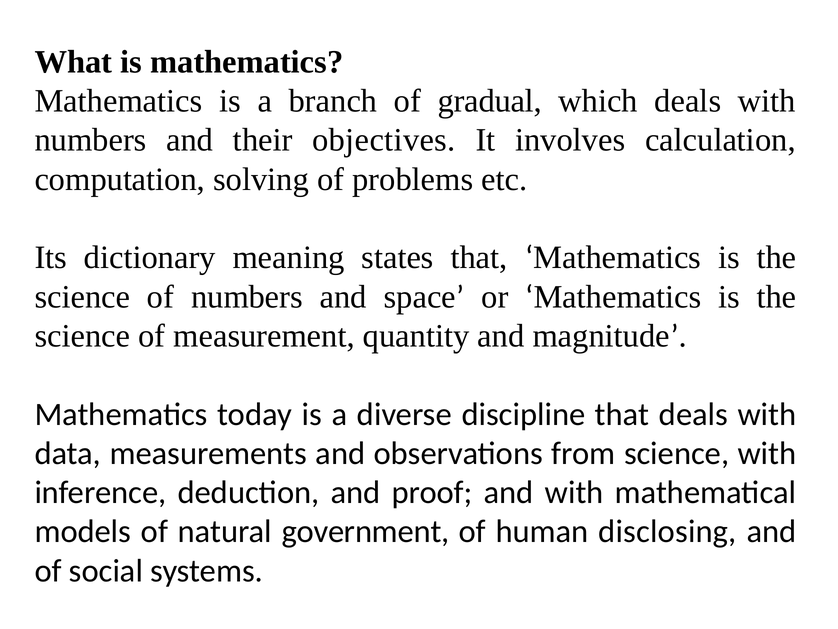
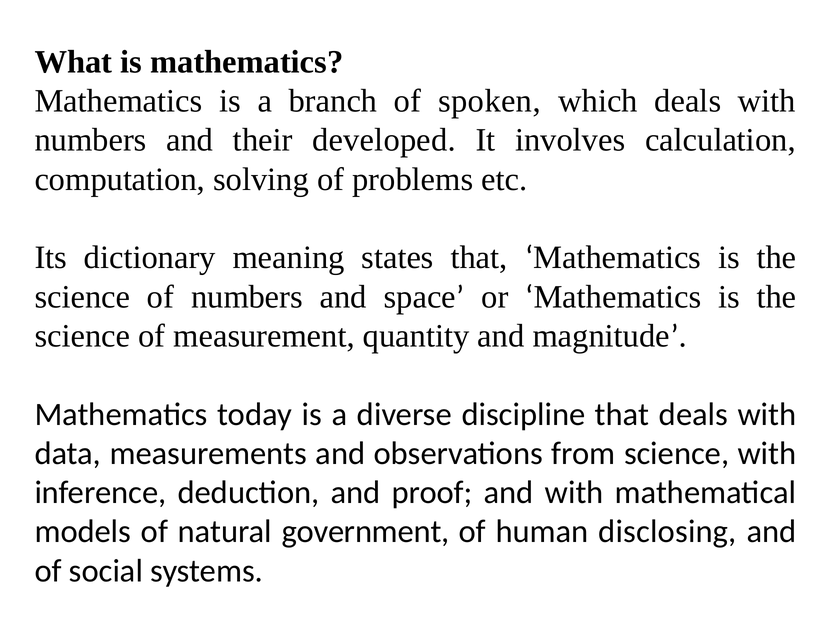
gradual: gradual -> spoken
objectives: objectives -> developed
